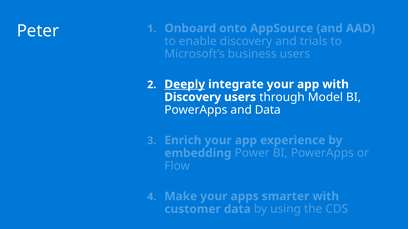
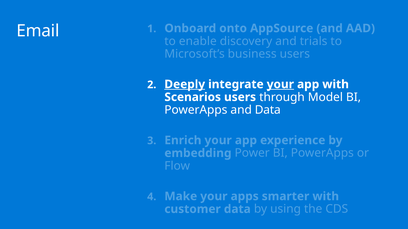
Peter: Peter -> Email
your at (280, 84) underline: none -> present
Discovery at (193, 97): Discovery -> Scenarios
